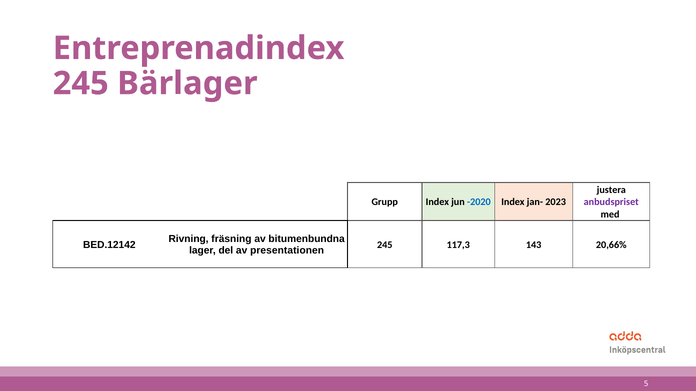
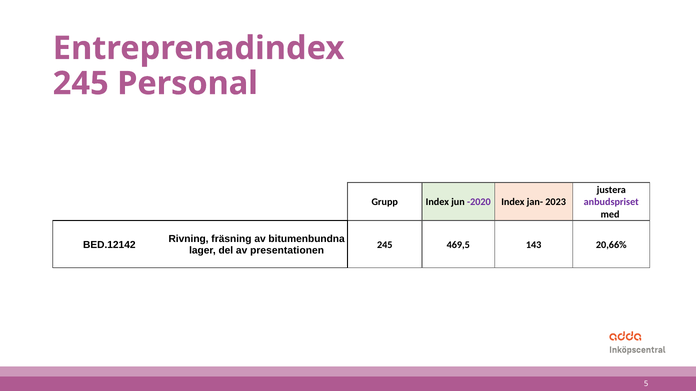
Bärlager: Bärlager -> Personal
-2020 colour: blue -> purple
117,3: 117,3 -> 469,5
